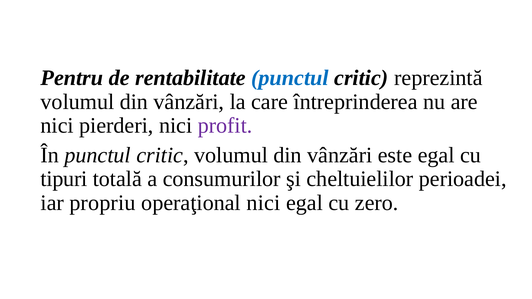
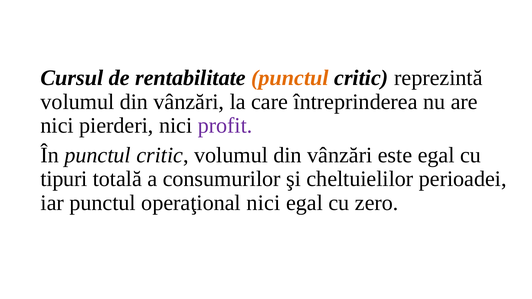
Pentru: Pentru -> Cursul
punctul at (290, 78) colour: blue -> orange
iar propriu: propriu -> punctul
